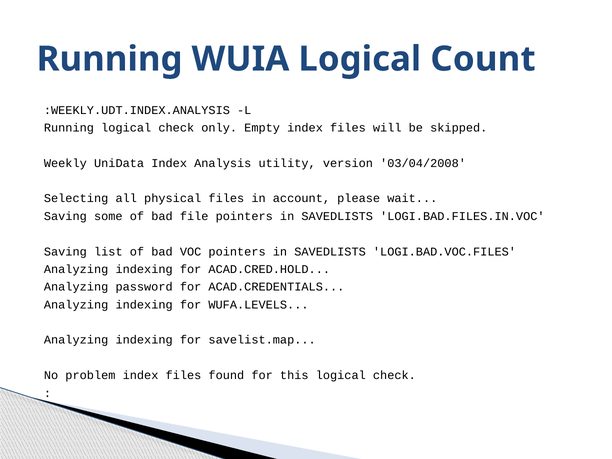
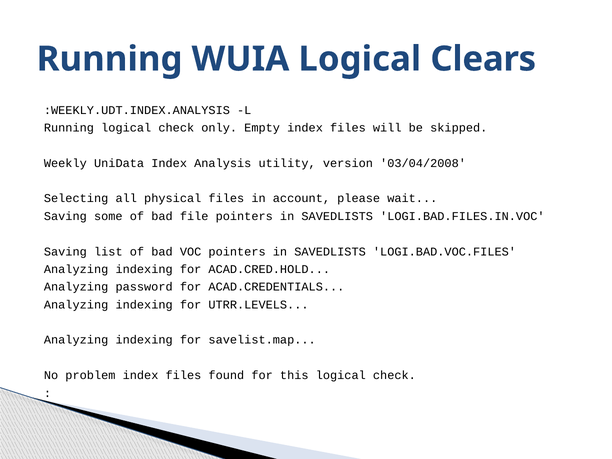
Count: Count -> Clears
WUFA.LEVELS: WUFA.LEVELS -> UTRR.LEVELS
